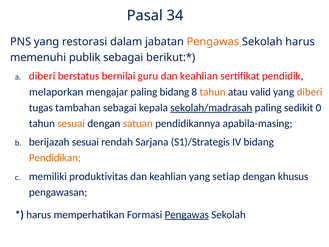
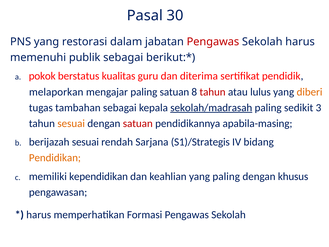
34: 34 -> 30
Pengawas at (213, 42) colour: orange -> red
diberi at (42, 76): diberi -> pokok
bernilai: bernilai -> kualitas
guru dan keahlian: keahlian -> diterima
paling bidang: bidang -> satuan
tahun at (213, 92) colour: orange -> red
valid: valid -> lulus
0: 0 -> 3
satuan at (138, 123) colour: orange -> red
produktivitas: produktivitas -> kependidikan
yang setiap: setiap -> paling
Pengawas at (187, 214) underline: present -> none
